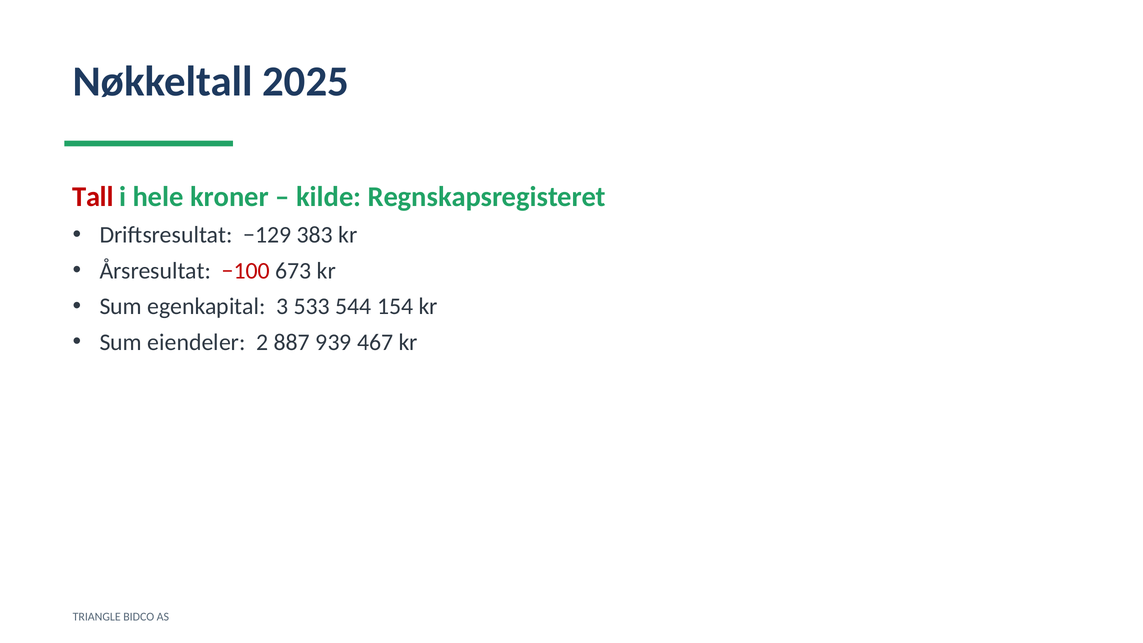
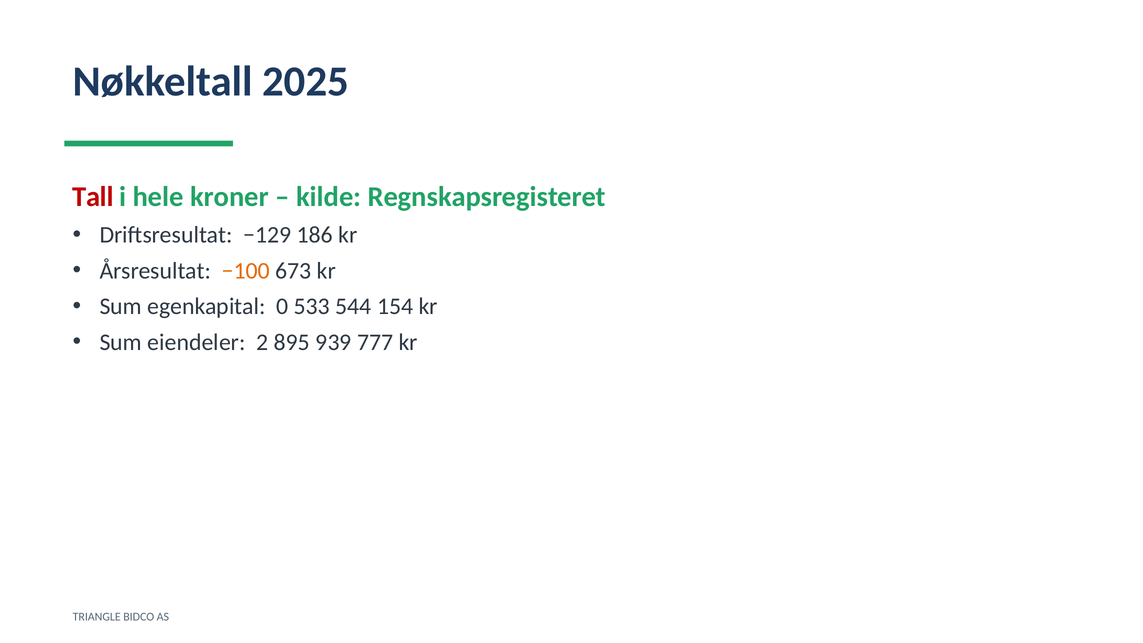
383: 383 -> 186
−100 colour: red -> orange
3: 3 -> 0
887: 887 -> 895
467: 467 -> 777
